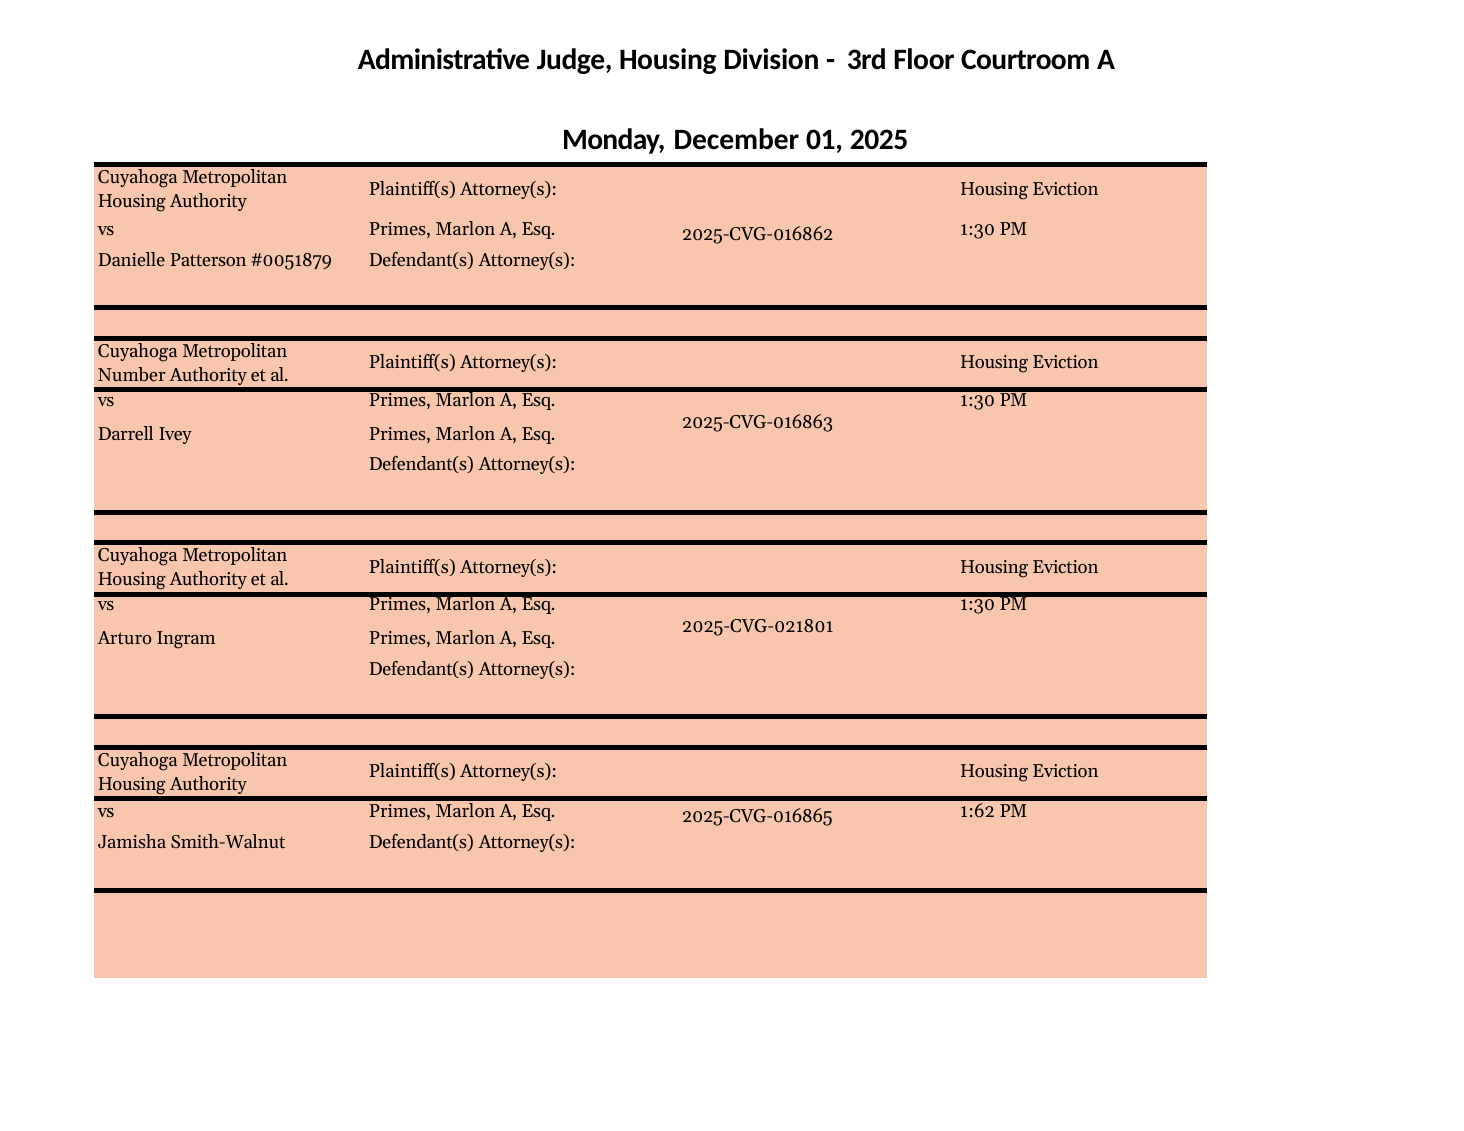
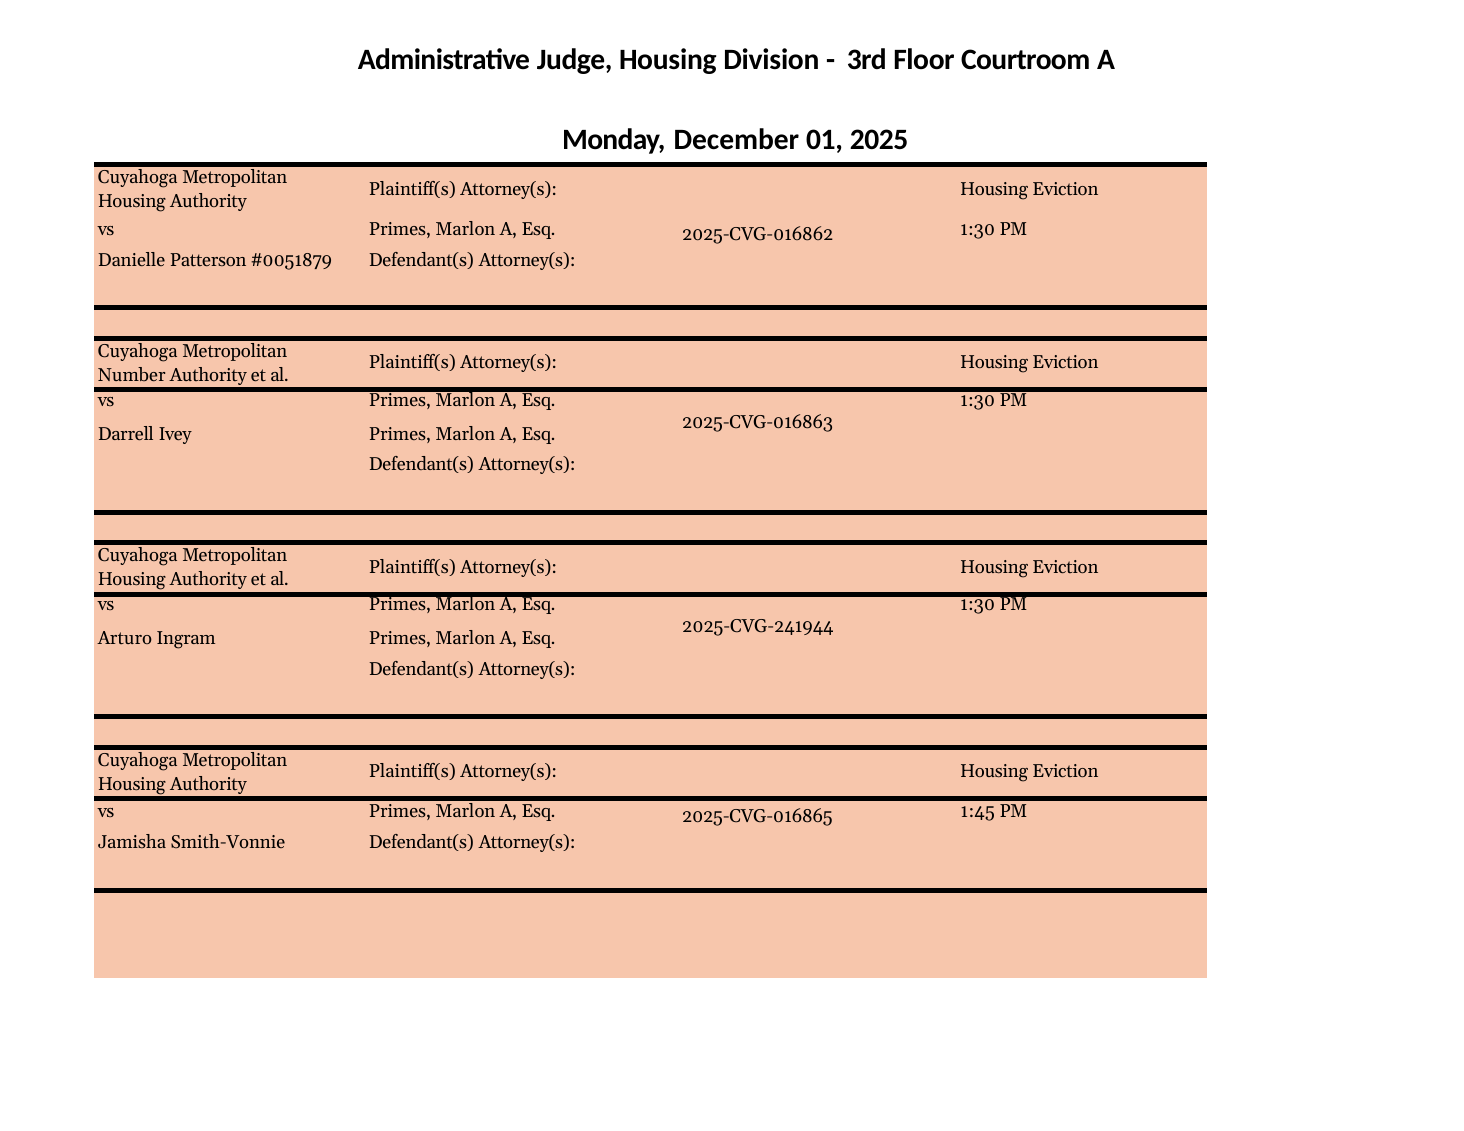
2025-CVG-021801: 2025-CVG-021801 -> 2025-CVG-241944
1:62: 1:62 -> 1:45
Smith-Walnut: Smith-Walnut -> Smith-Vonnie
